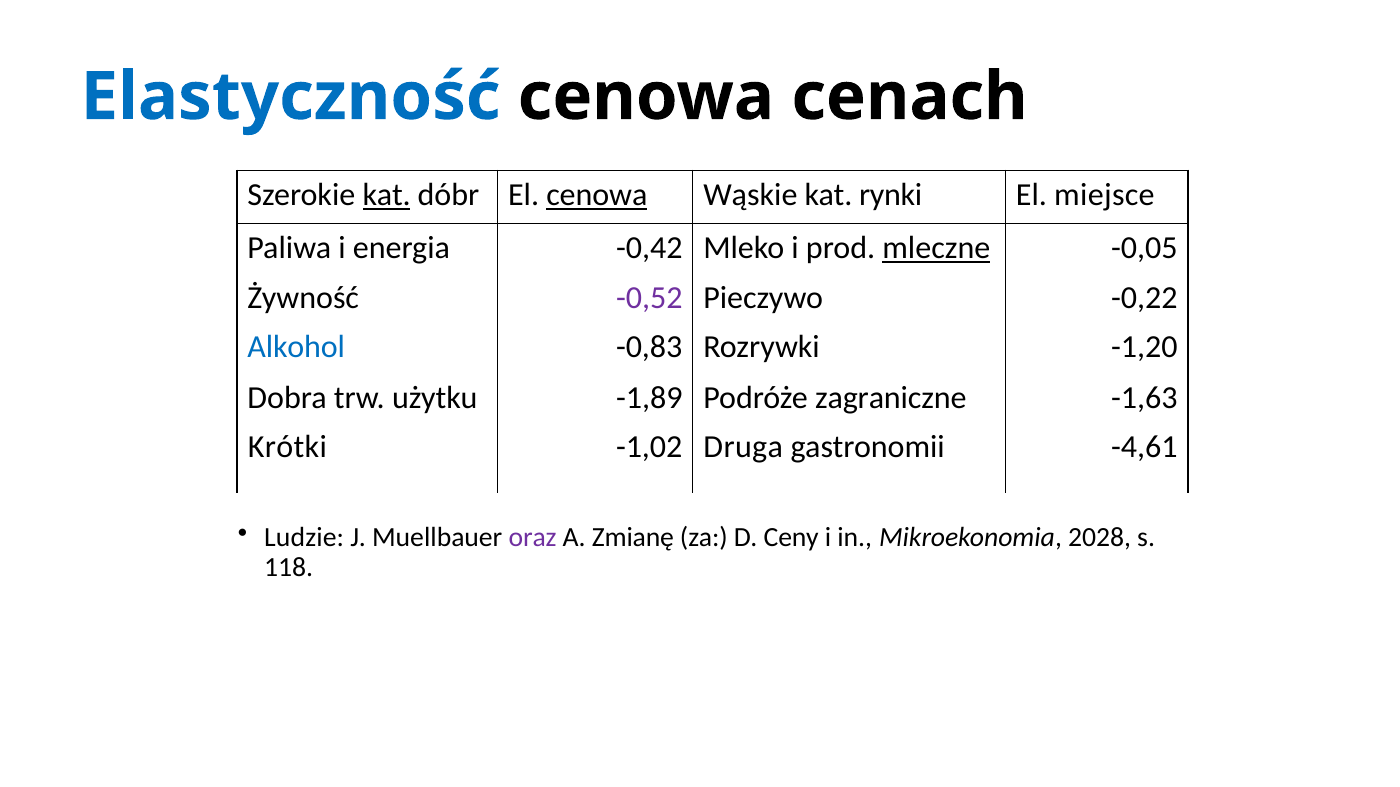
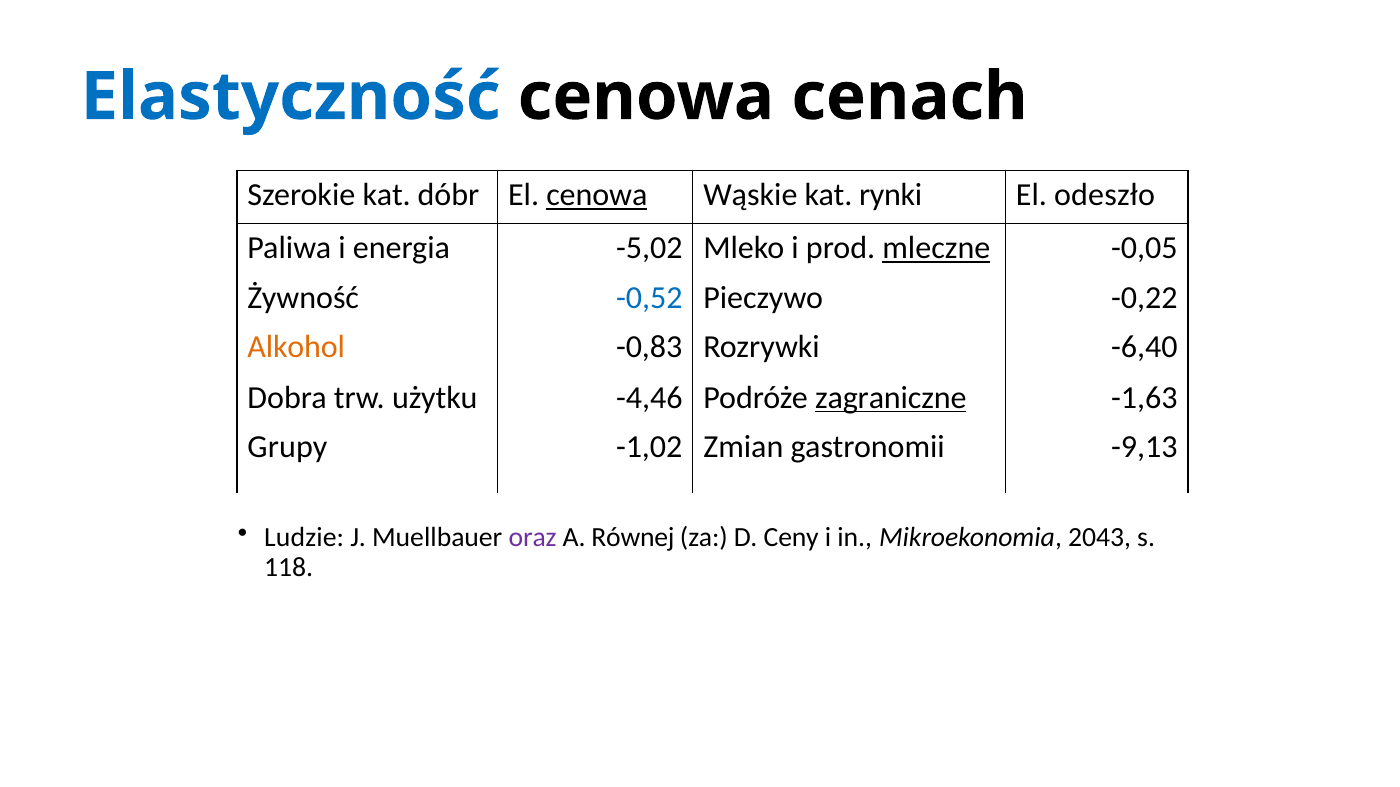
kat at (387, 196) underline: present -> none
miejsce: miejsce -> odeszło
-0,42: -0,42 -> -5,02
-0,52 colour: purple -> blue
Alkohol colour: blue -> orange
-1,20: -1,20 -> -6,40
-1,89: -1,89 -> -4,46
zagraniczne underline: none -> present
Krótki: Krótki -> Grupy
Druga: Druga -> Zmian
-4,61: -4,61 -> -9,13
Zmianę: Zmianę -> Równej
2028: 2028 -> 2043
